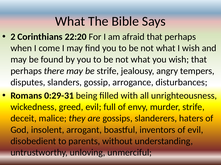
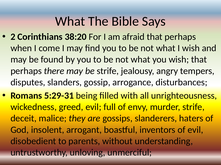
22:20: 22:20 -> 38:20
0:29-31: 0:29-31 -> 5:29-31
